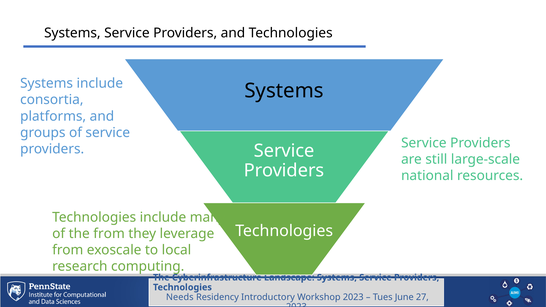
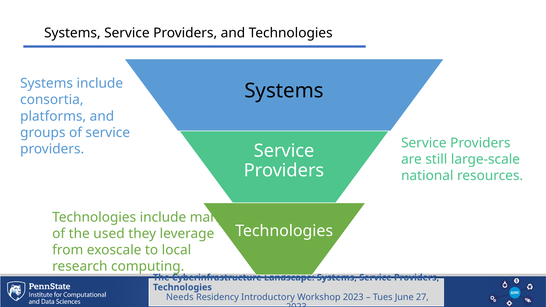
the from: from -> used
